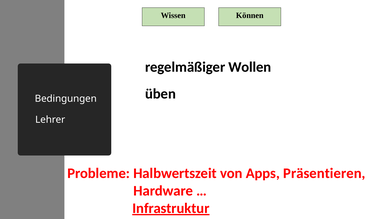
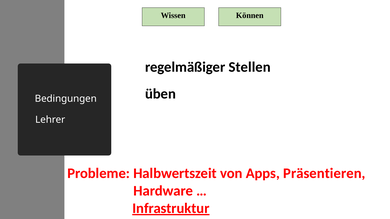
Wollen: Wollen -> Stellen
